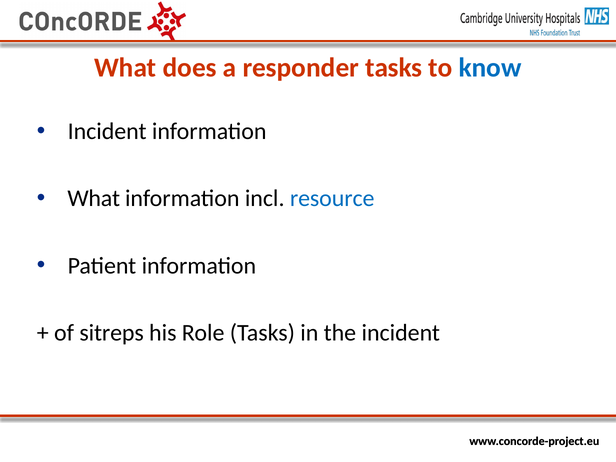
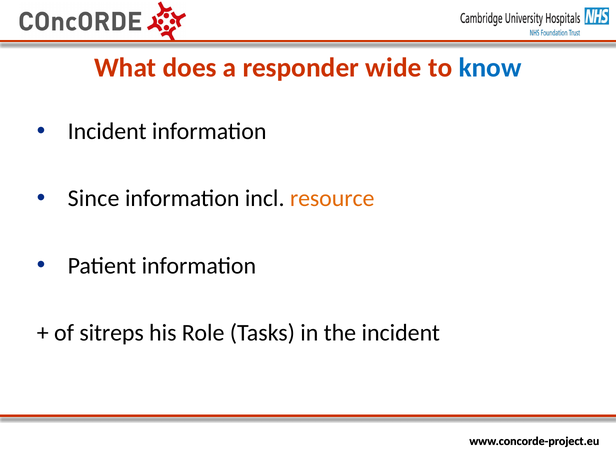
responder tasks: tasks -> wide
What at (94, 199): What -> Since
resource colour: blue -> orange
